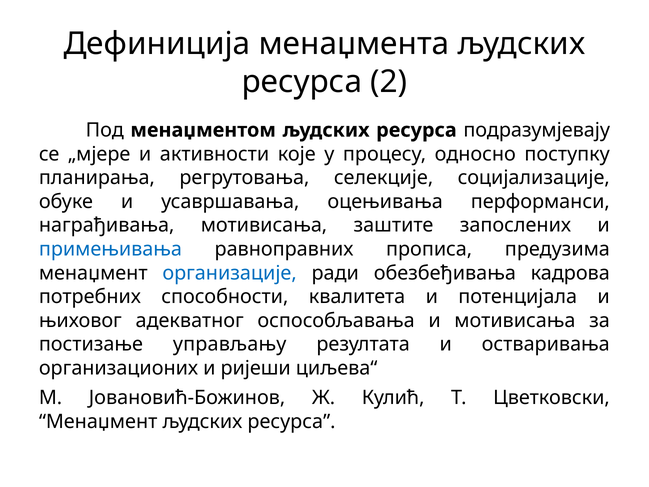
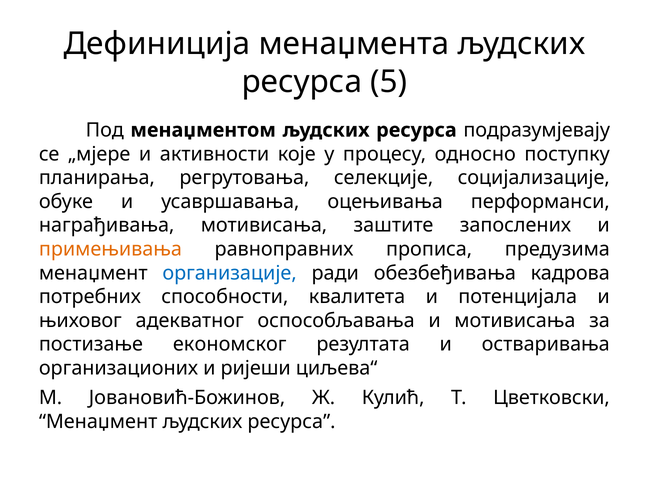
2: 2 -> 5
примењивања colour: blue -> orange
управљању: управљању -> екoномског
